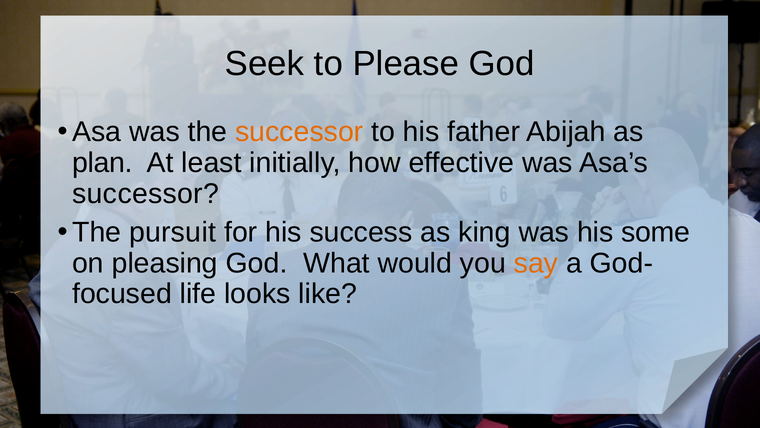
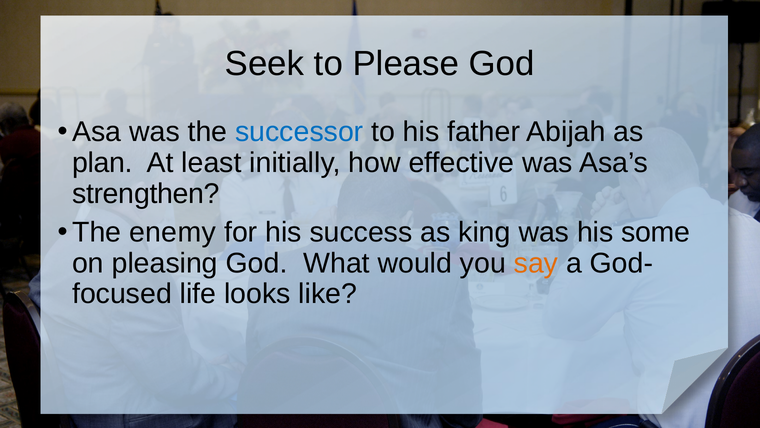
successor at (299, 132) colour: orange -> blue
successor at (146, 193): successor -> strengthen
pursuit: pursuit -> enemy
